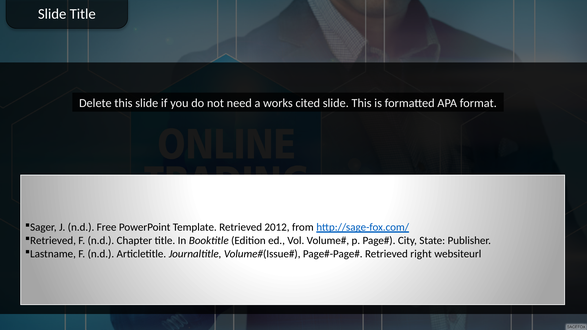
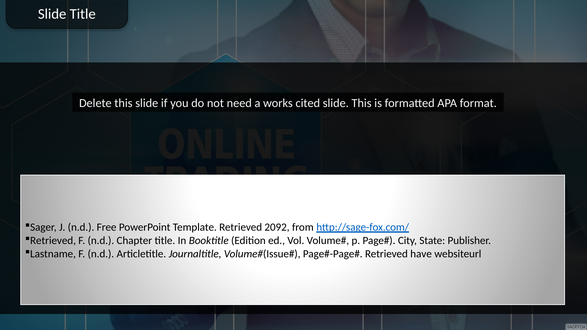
2012: 2012 -> 2092
right: right -> have
